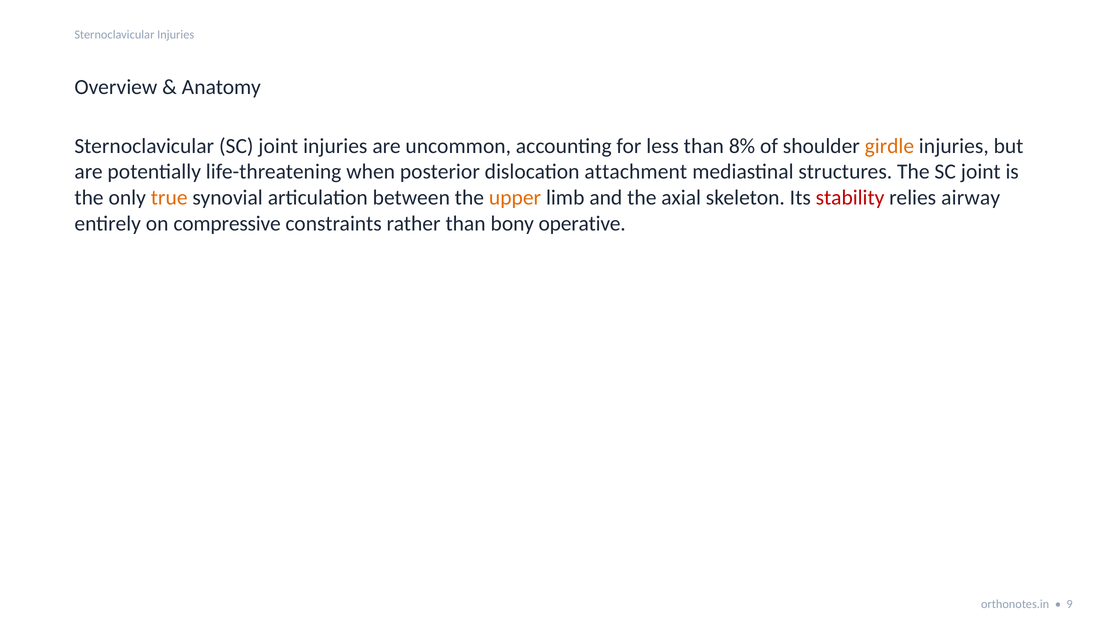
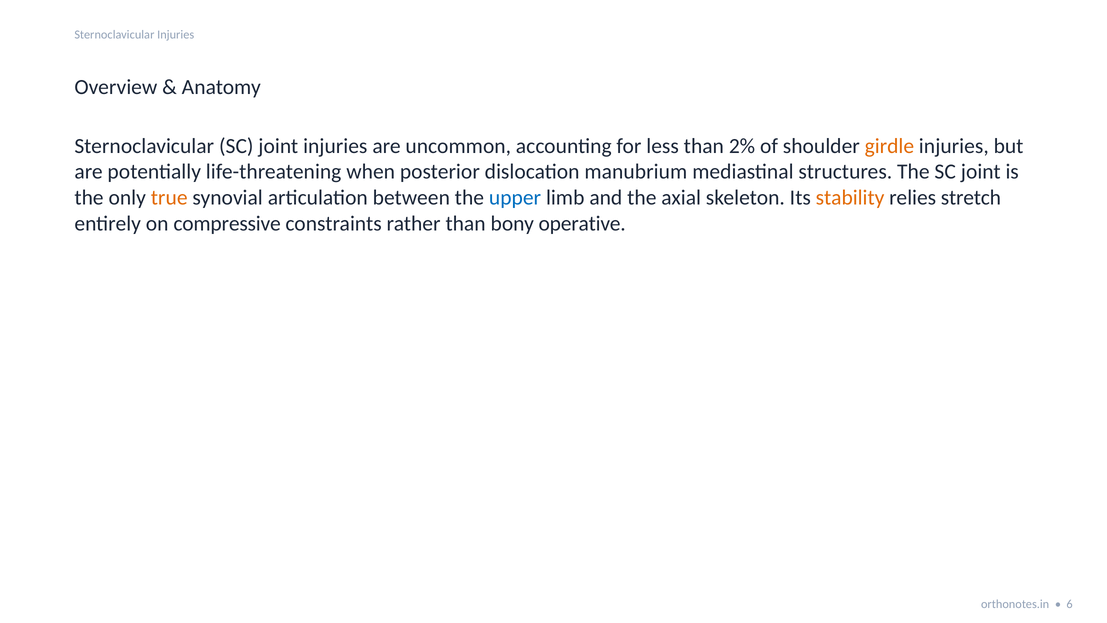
8%: 8% -> 2%
attachment: attachment -> manubrium
upper colour: orange -> blue
stability colour: red -> orange
airway: airway -> stretch
9: 9 -> 6
